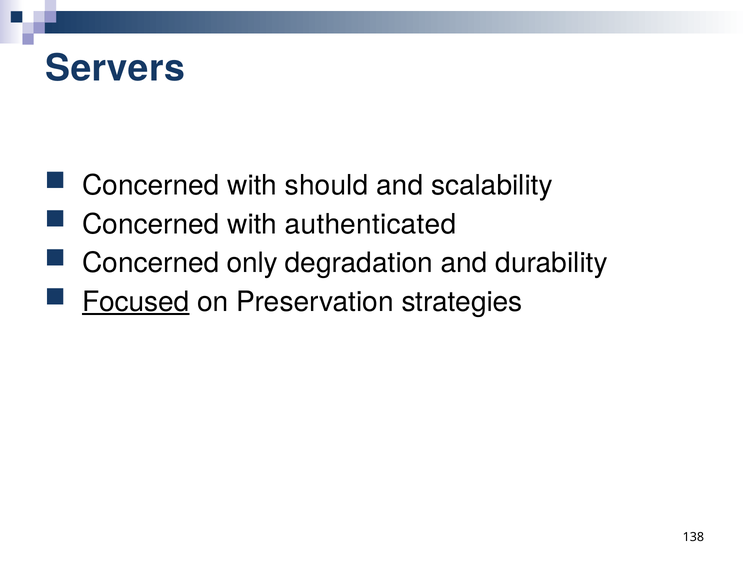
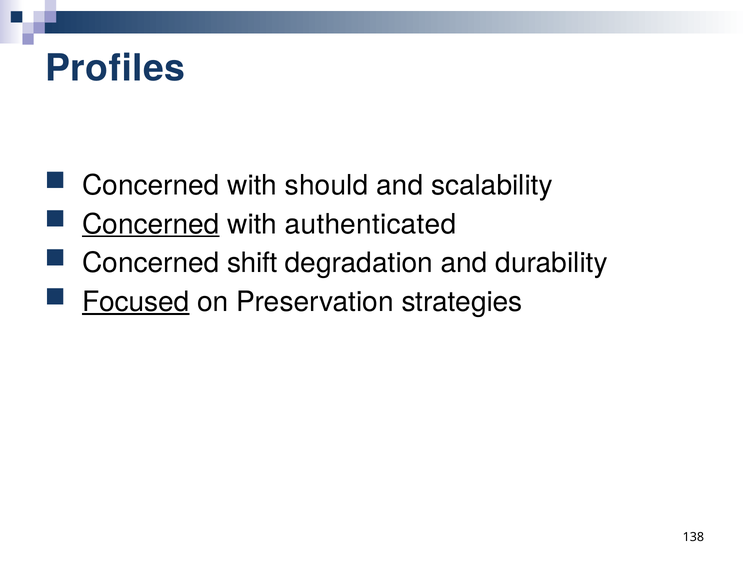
Servers: Servers -> Profiles
Concerned at (151, 224) underline: none -> present
only: only -> shift
